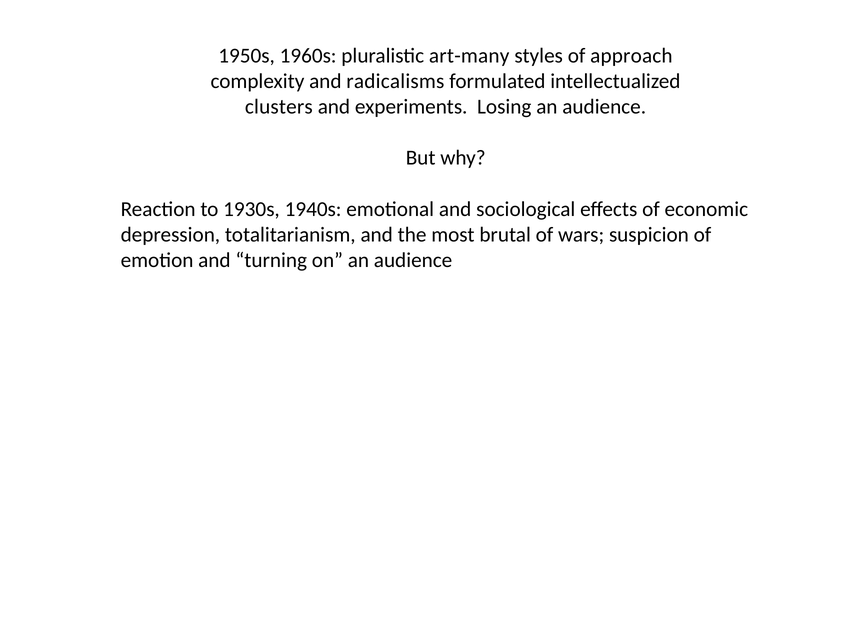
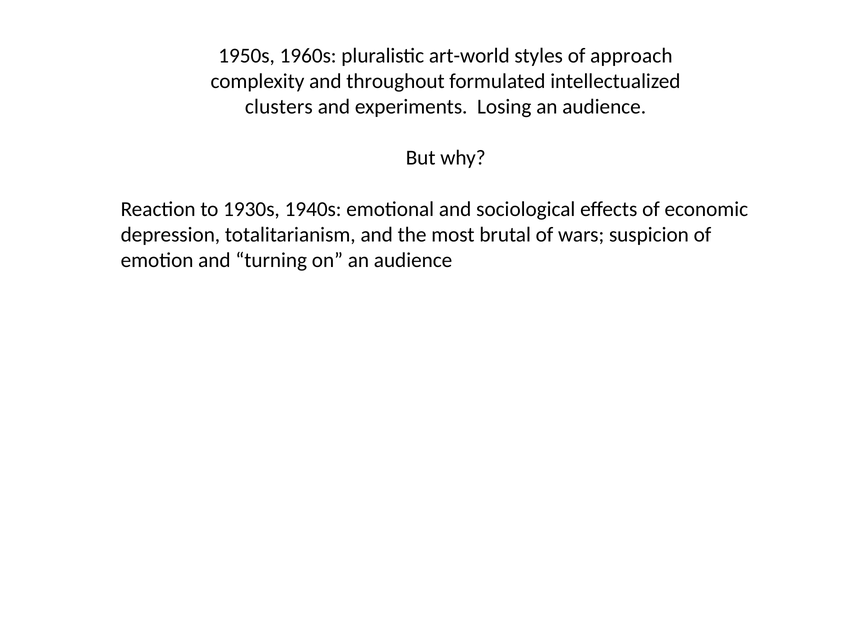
art-many: art-many -> art-world
radicalisms: radicalisms -> throughout
